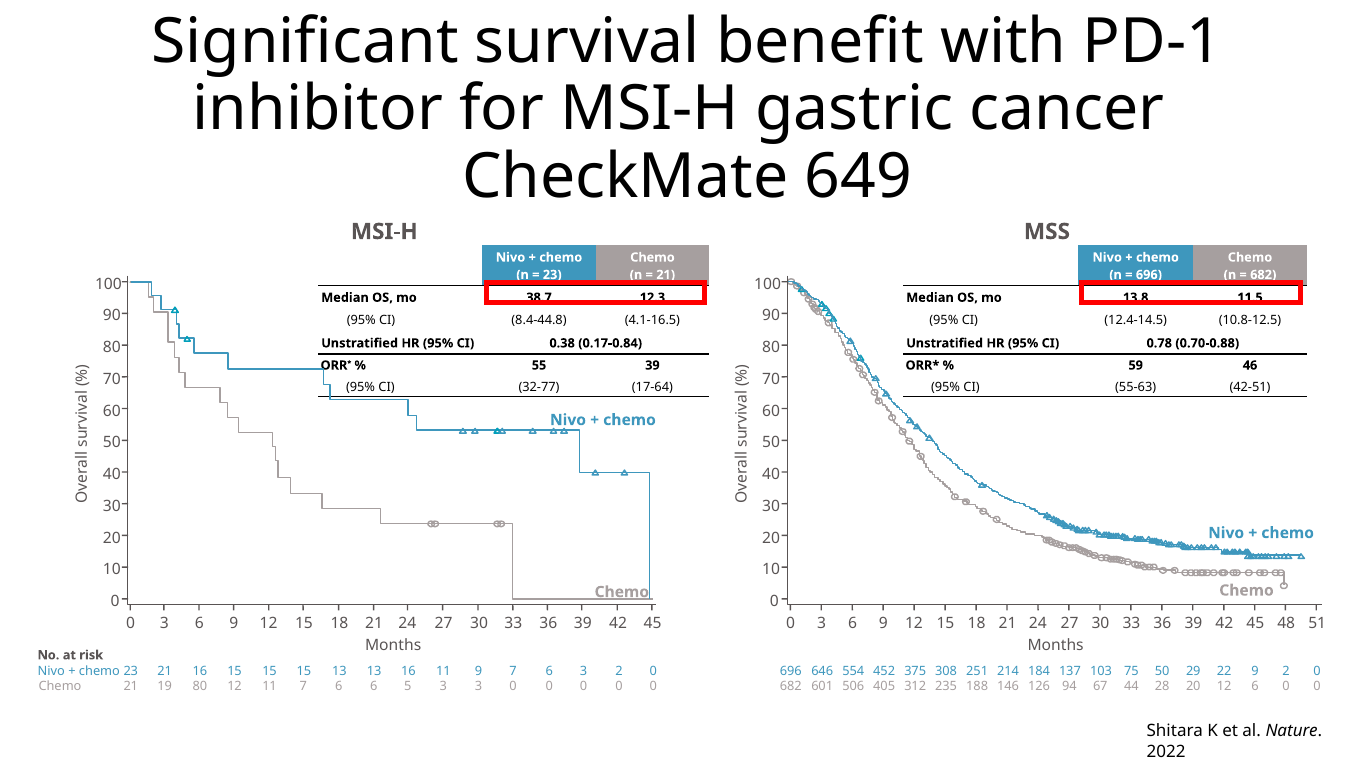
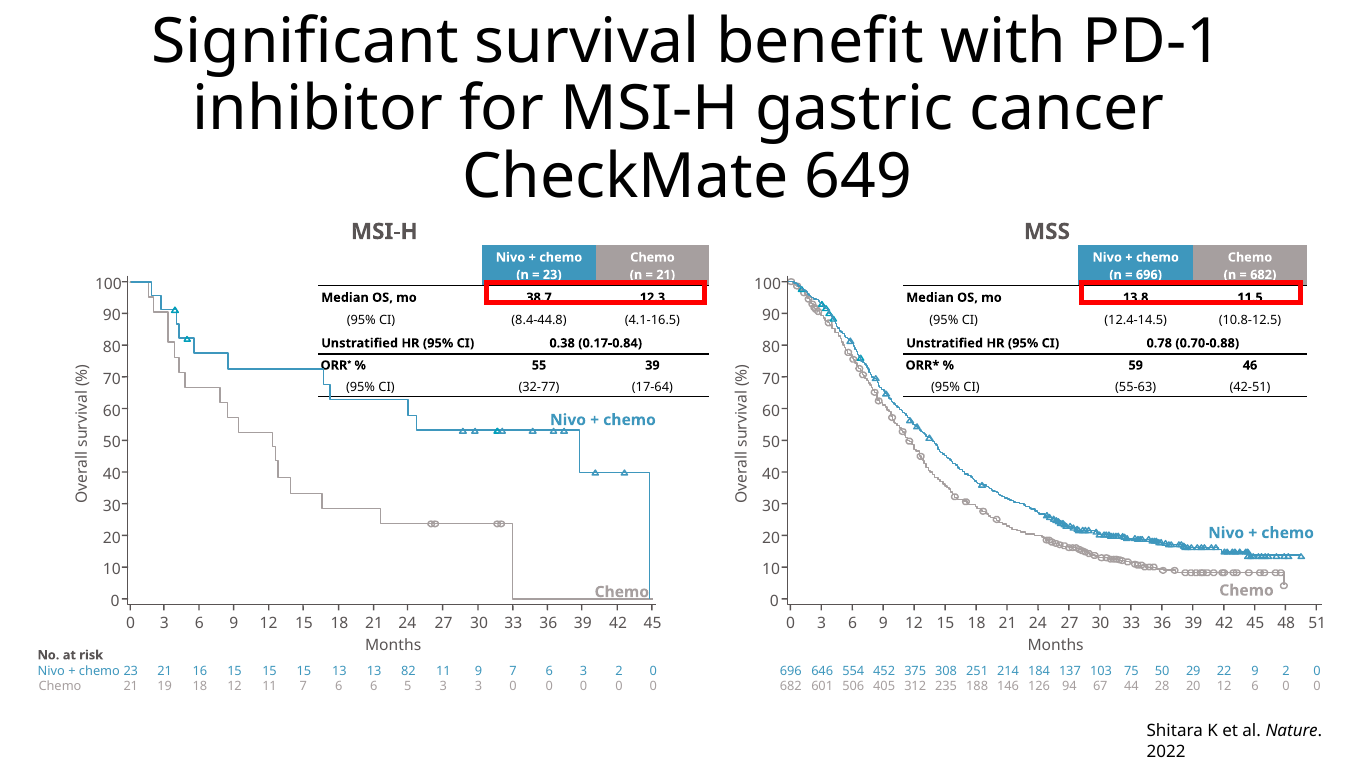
13 16: 16 -> 82
19 80: 80 -> 18
